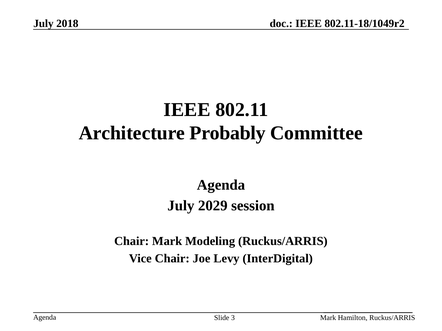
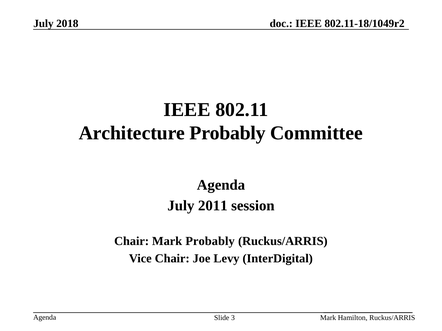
2029: 2029 -> 2011
Mark Modeling: Modeling -> Probably
